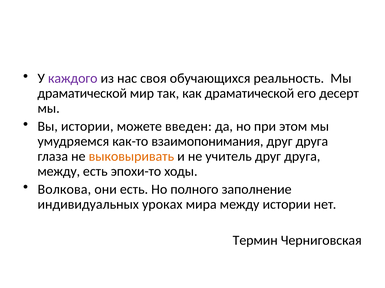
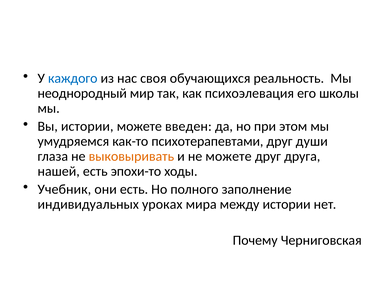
каждого colour: purple -> blue
драматической at (82, 94): драматической -> неоднородный
как драматической: драматической -> психоэлевация
десерт: десерт -> школы
взаимопонимания: взаимопонимания -> психотерапевтами
друга at (312, 142): друга -> души
не учитель: учитель -> можете
между at (59, 172): между -> нашей
Волкова: Волкова -> Учебник
Термин: Термин -> Почему
